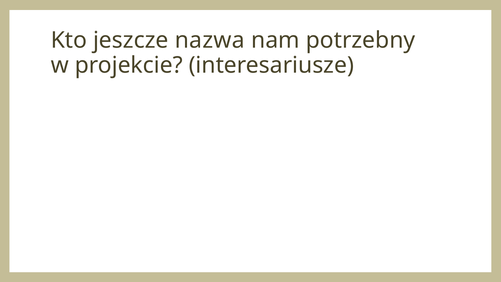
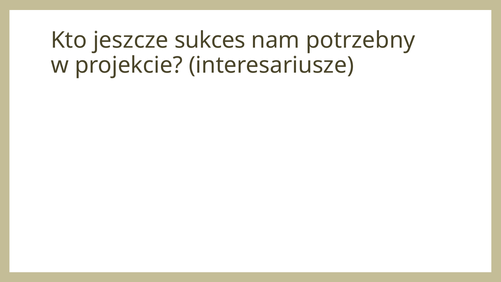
nazwa: nazwa -> sukces
